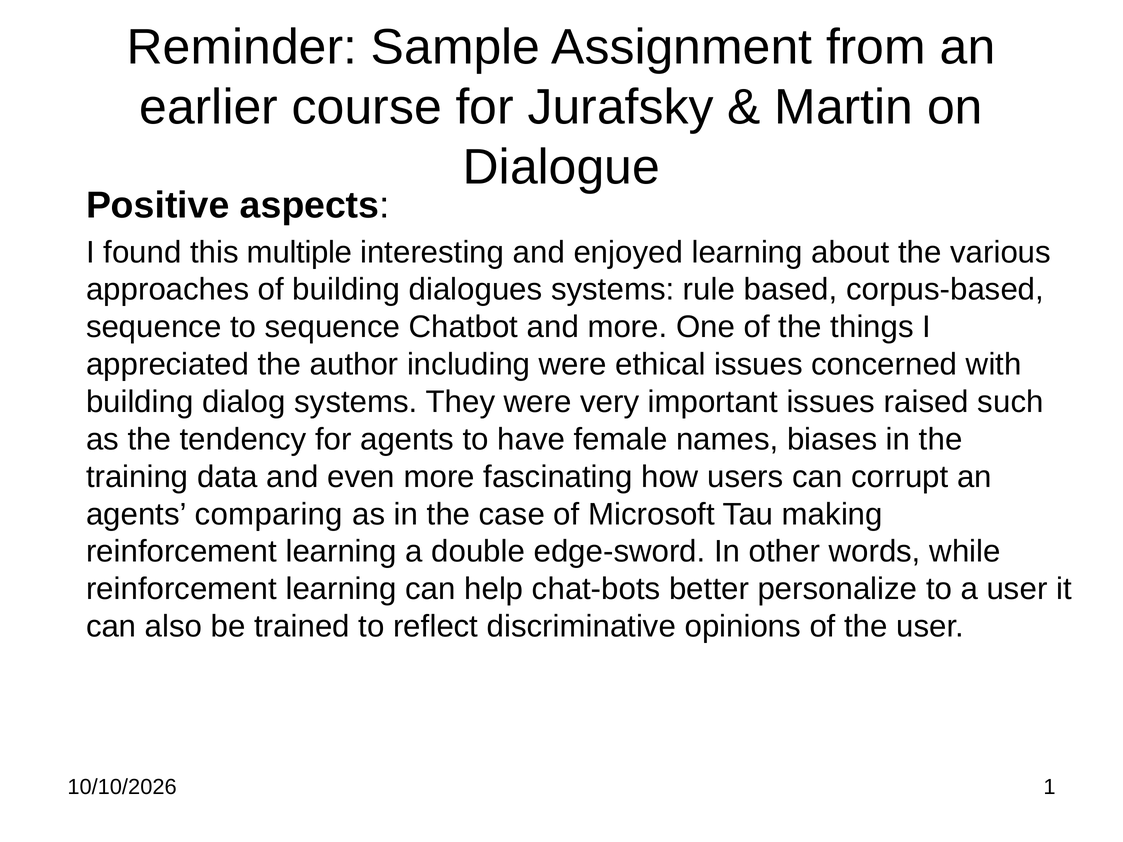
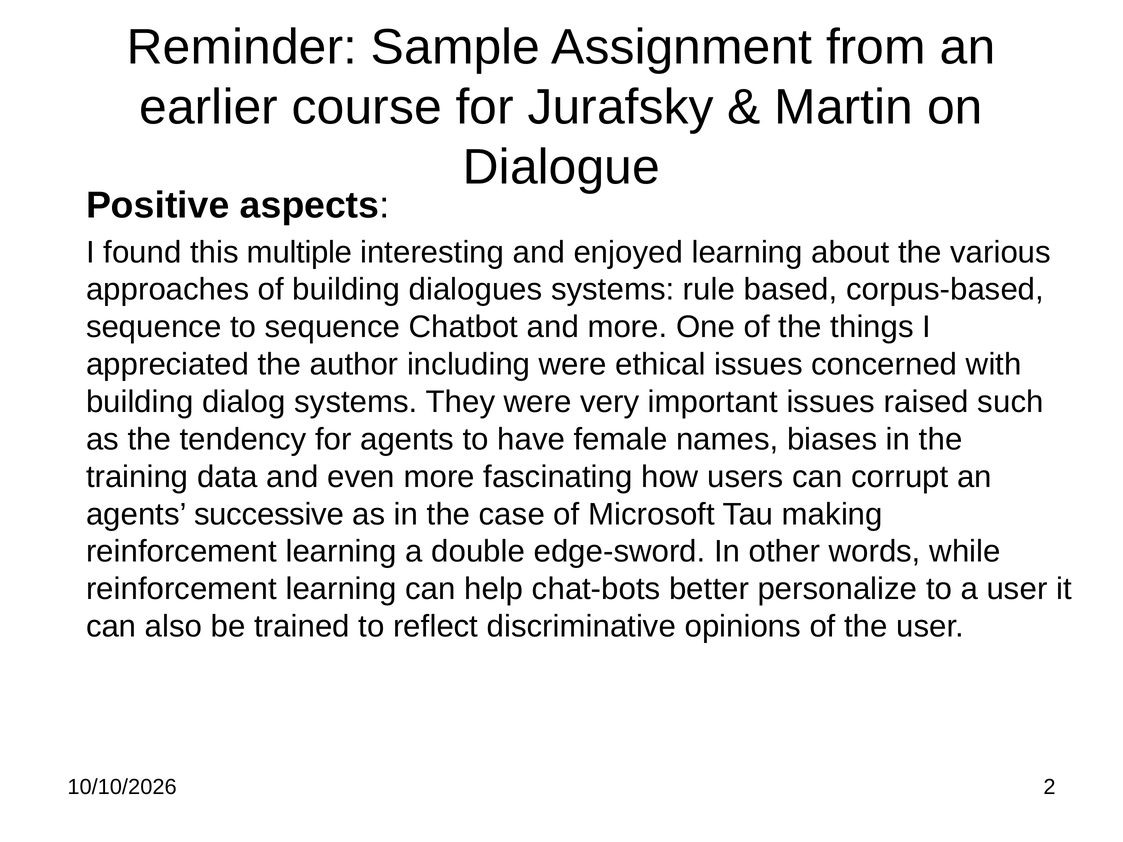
comparing: comparing -> successive
1: 1 -> 2
